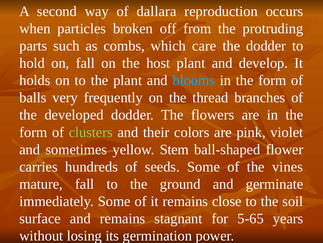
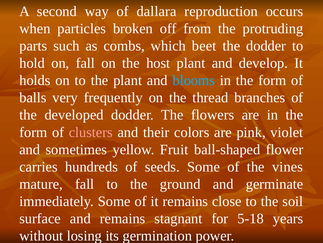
care: care -> beet
clusters colour: light green -> pink
Stem: Stem -> Fruit
5-65: 5-65 -> 5-18
